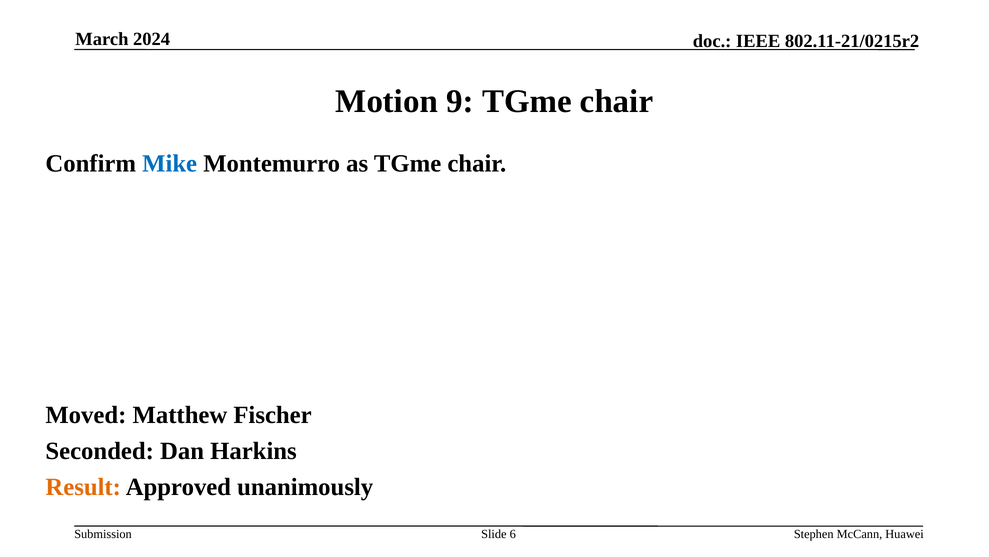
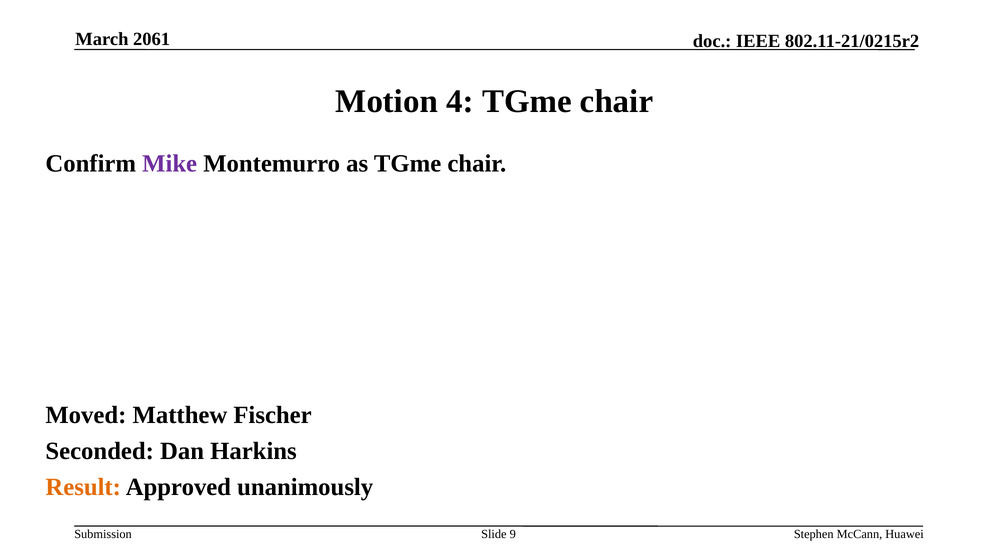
2024: 2024 -> 2061
9: 9 -> 4
Mike colour: blue -> purple
6: 6 -> 9
